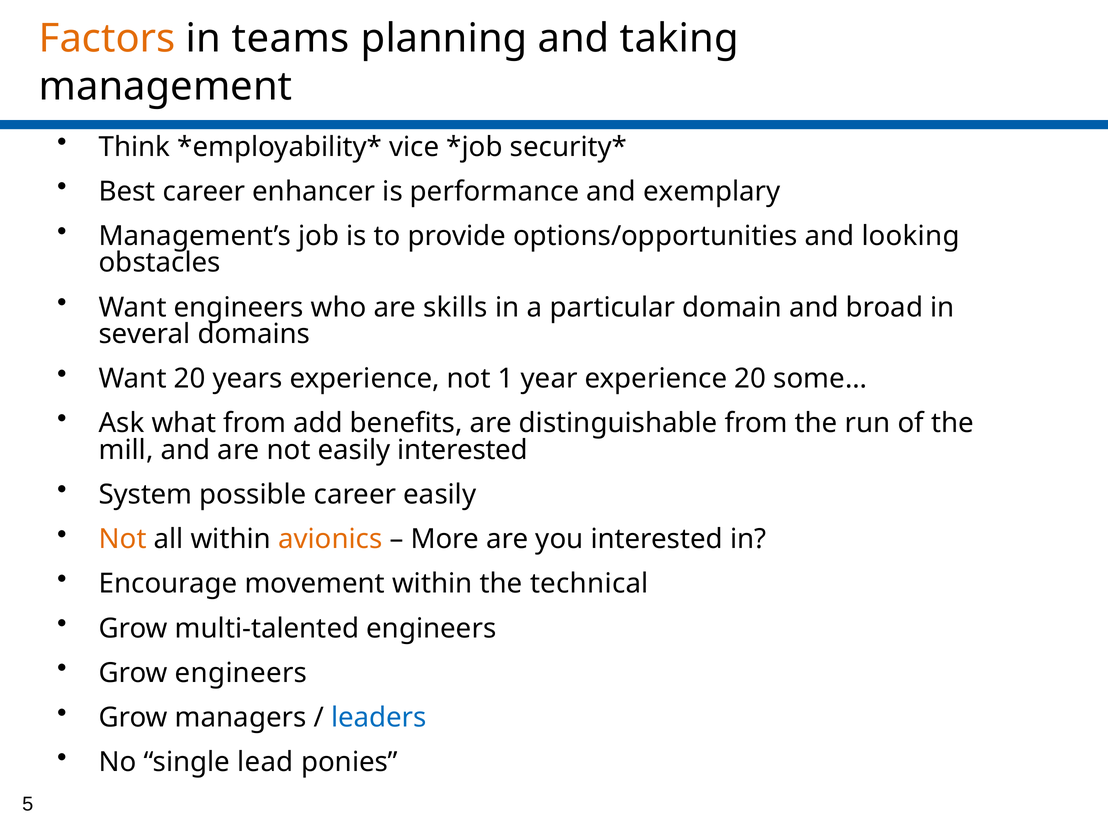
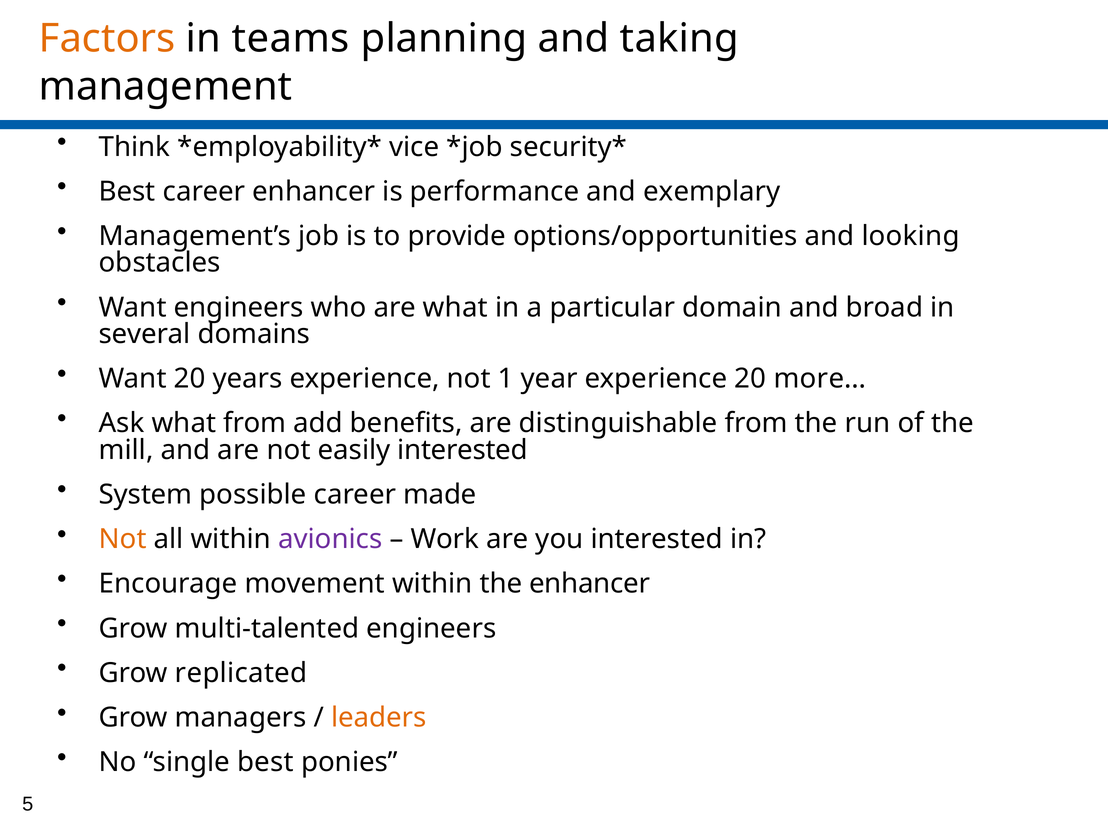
are skills: skills -> what
some…: some… -> more…
career easily: easily -> made
avionics colour: orange -> purple
More: More -> Work
the technical: technical -> enhancer
Grow engineers: engineers -> replicated
leaders colour: blue -> orange
single lead: lead -> best
